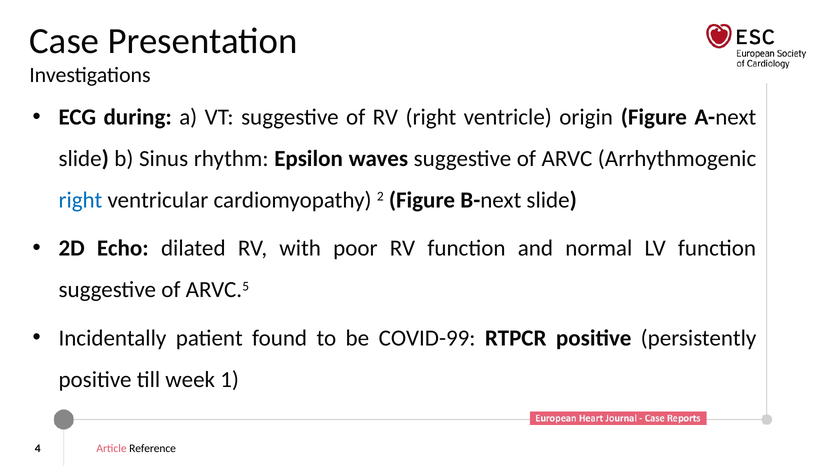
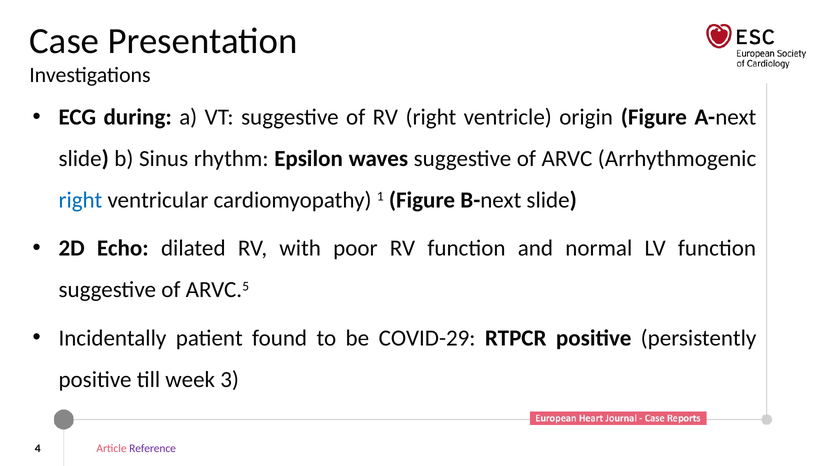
2: 2 -> 1
COVID-99: COVID-99 -> COVID-29
1: 1 -> 3
Reference colour: black -> purple
